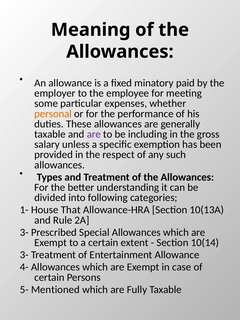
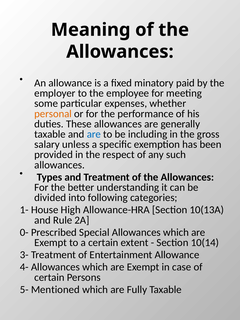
are at (94, 134) colour: purple -> blue
That: That -> High
3- at (24, 232): 3- -> 0-
